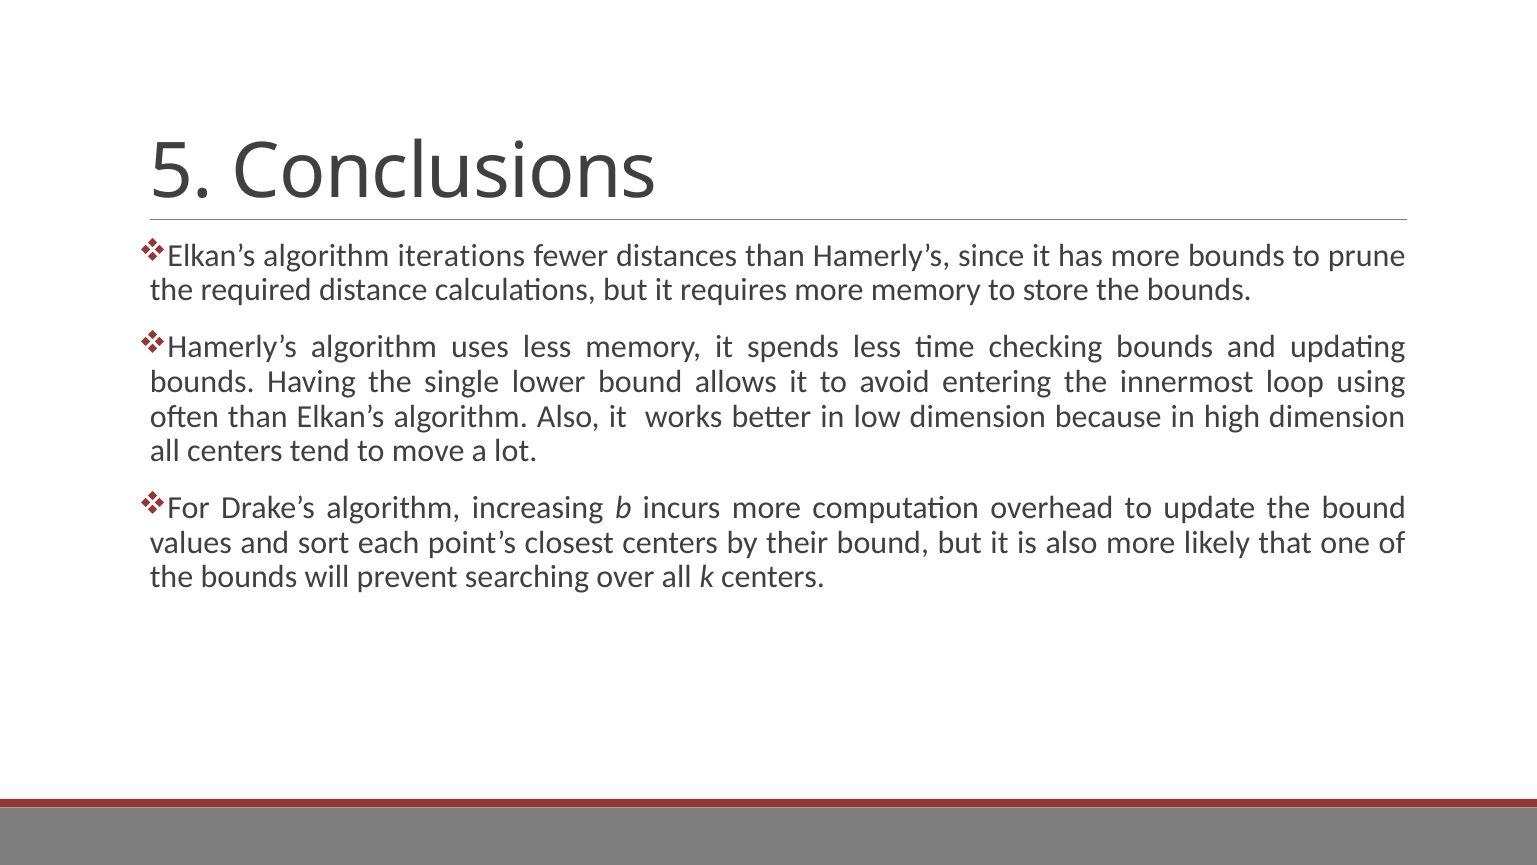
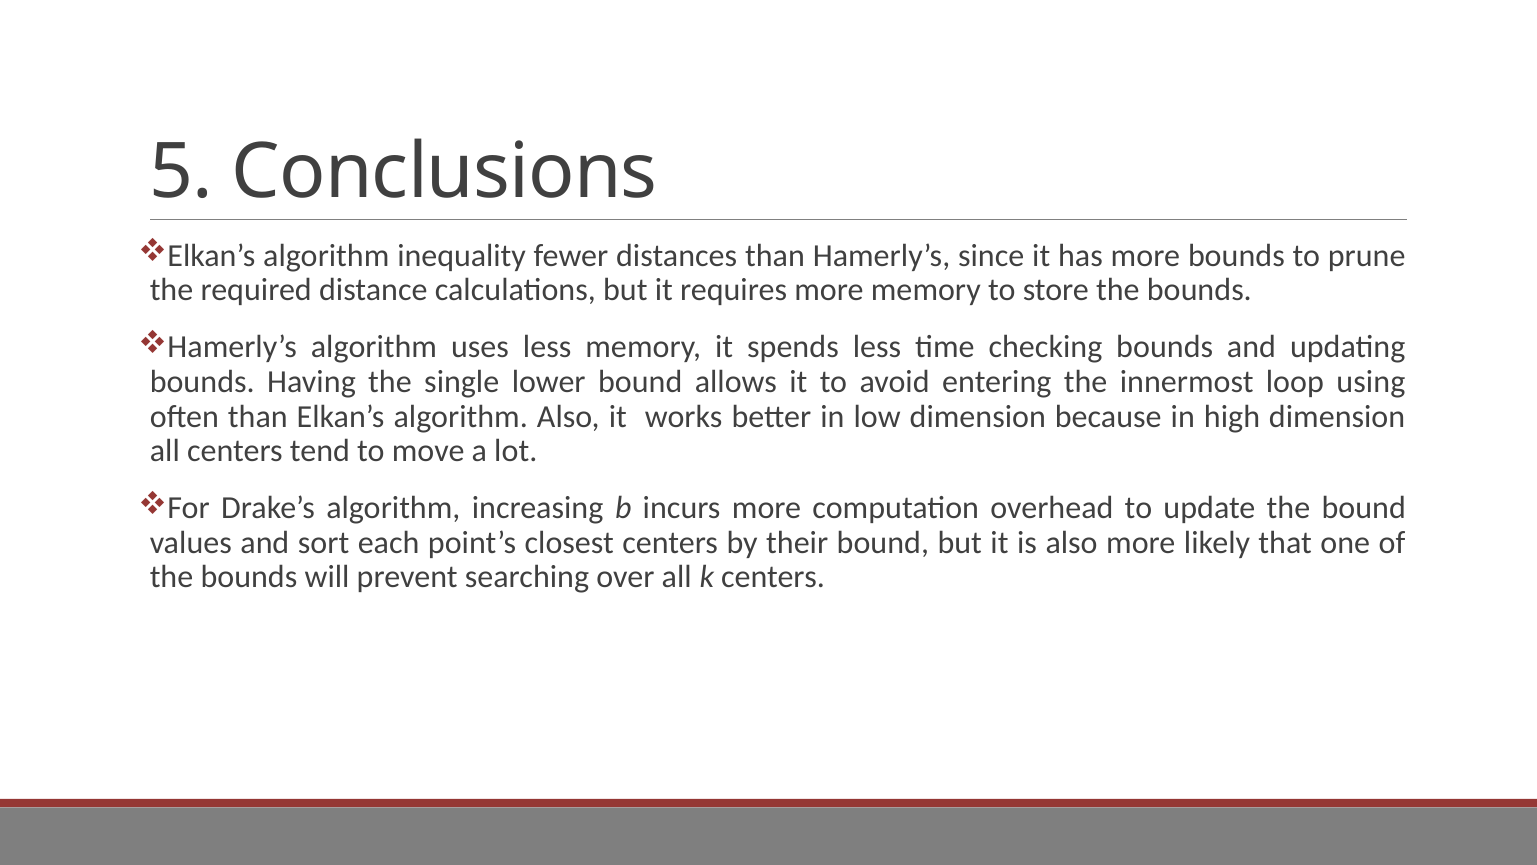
iterations: iterations -> inequality
